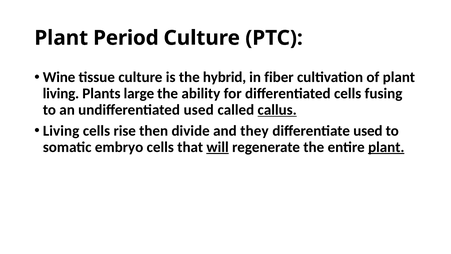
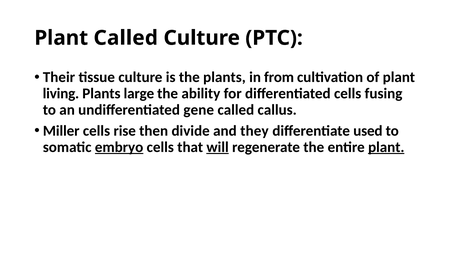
Plant Period: Period -> Called
Wine: Wine -> Their
the hybrid: hybrid -> plants
fiber: fiber -> from
undifferentiated used: used -> gene
callus underline: present -> none
Living at (61, 131): Living -> Miller
embryo underline: none -> present
